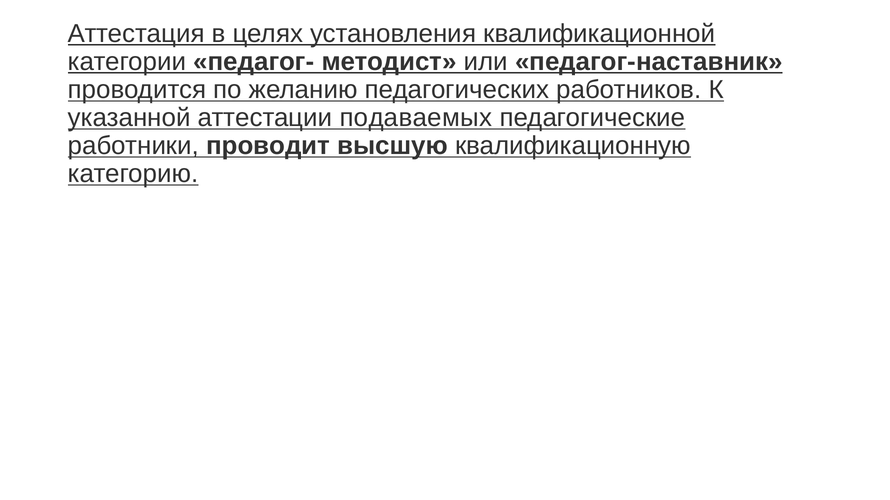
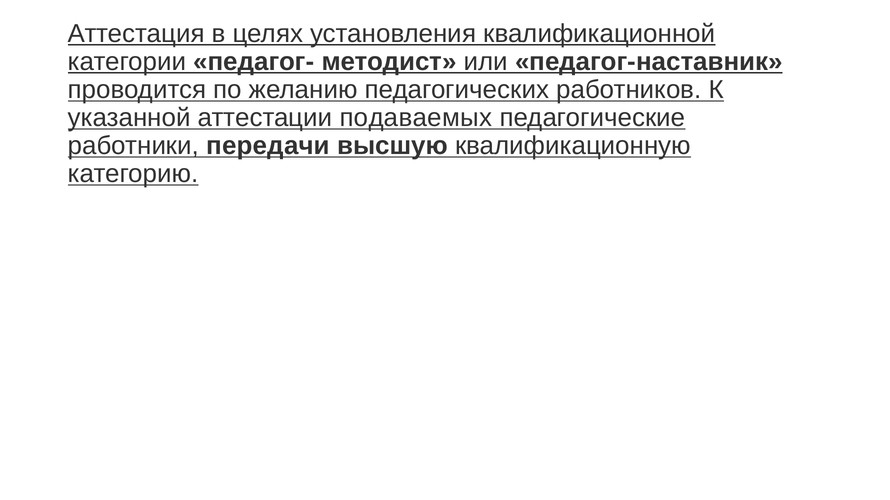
проводит: проводит -> передачи
